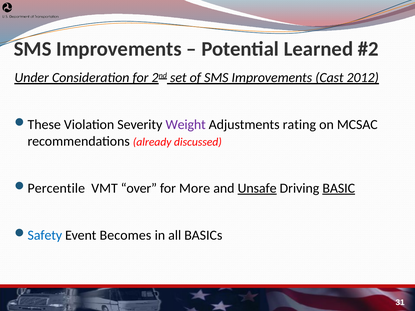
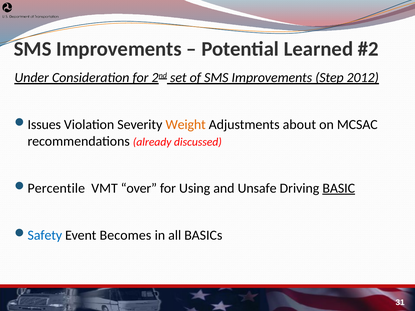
Cast: Cast -> Step
These: These -> Issues
Weight colour: purple -> orange
rating: rating -> about
More: More -> Using
Unsafe underline: present -> none
